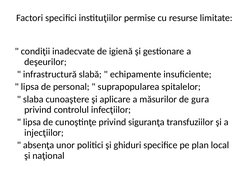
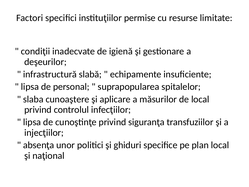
de gura: gura -> local
